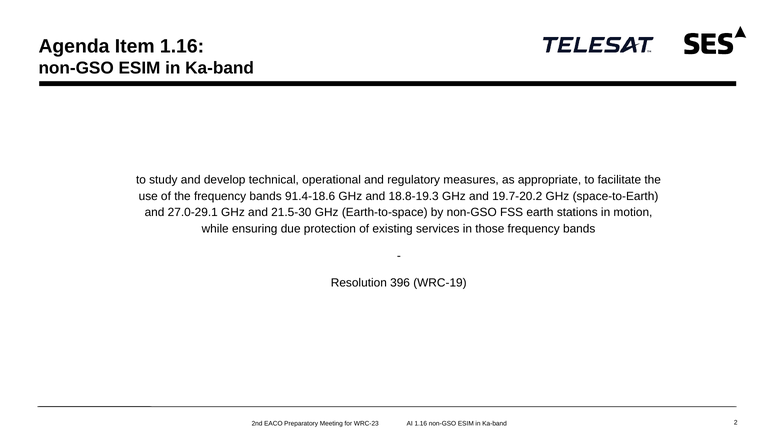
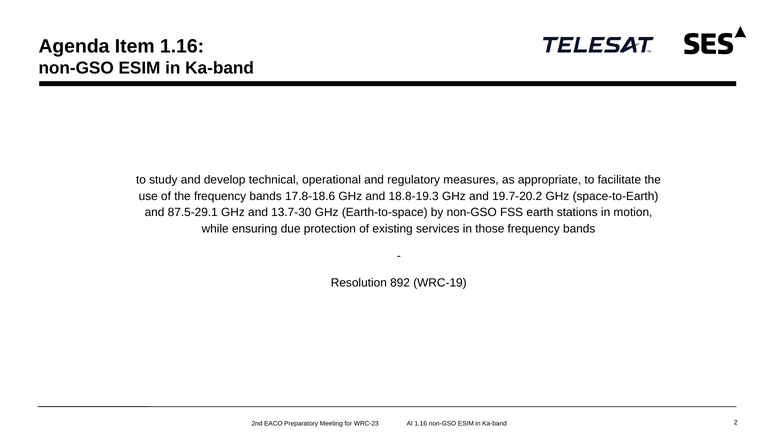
91.4-18.6: 91.4-18.6 -> 17.8-18.6
27.0-29.1: 27.0-29.1 -> 87.5-29.1
21.5-30: 21.5-30 -> 13.7-30
396: 396 -> 892
